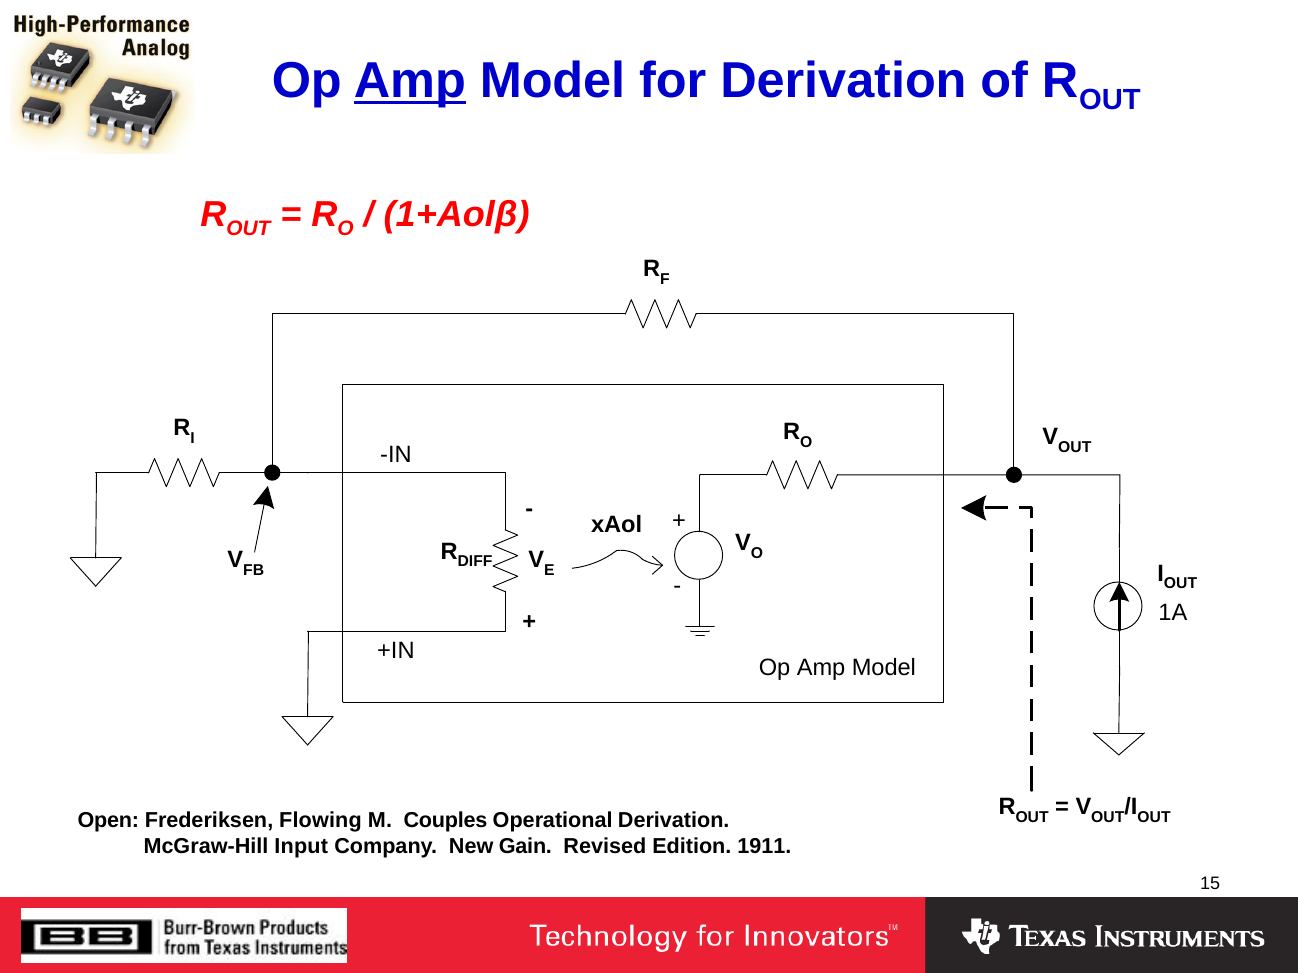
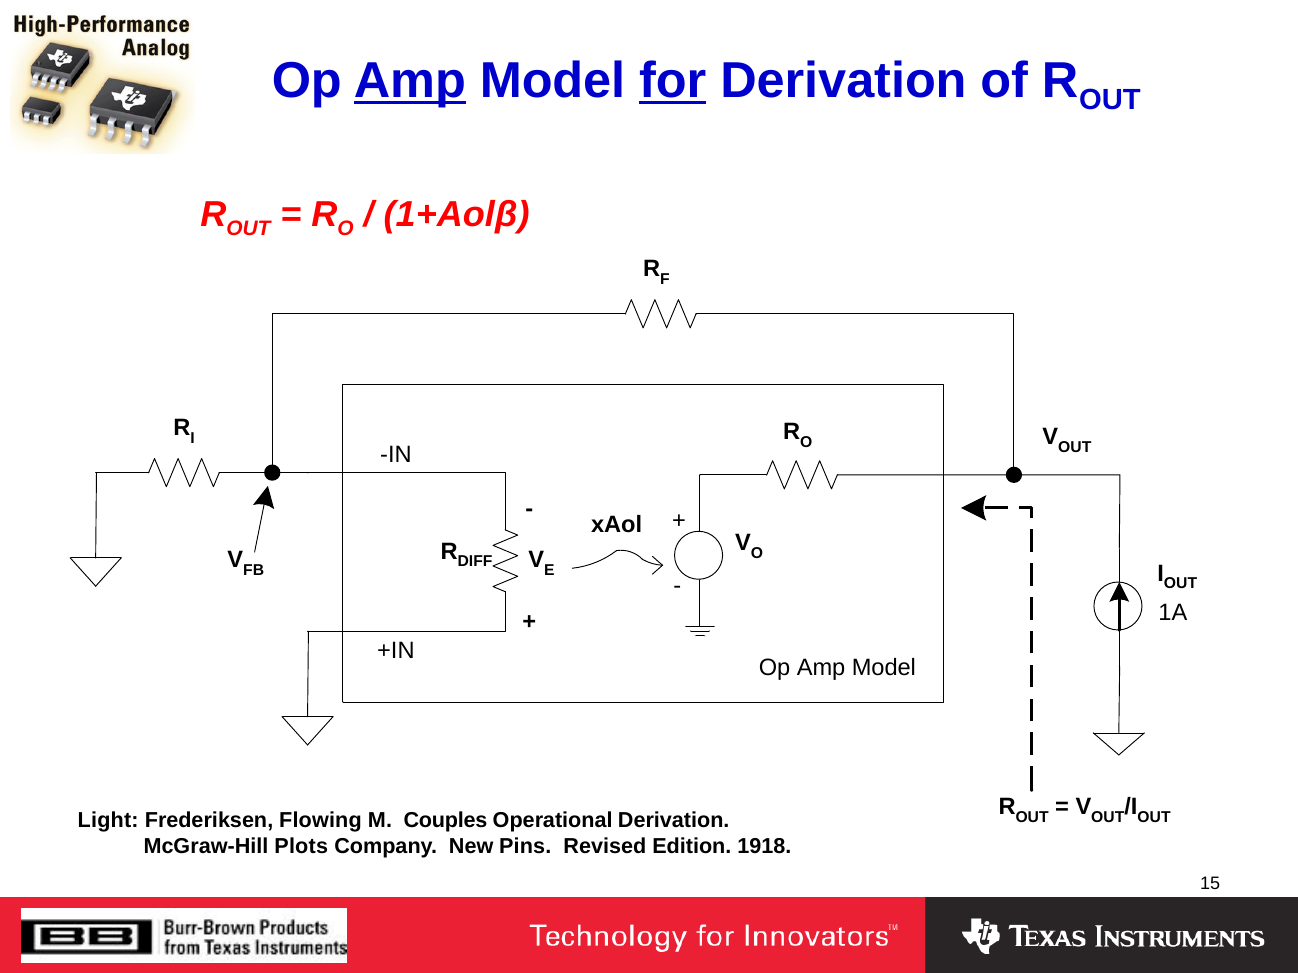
for underline: none -> present
Open: Open -> Light
Input: Input -> Plots
Gain: Gain -> Pins
1911: 1911 -> 1918
